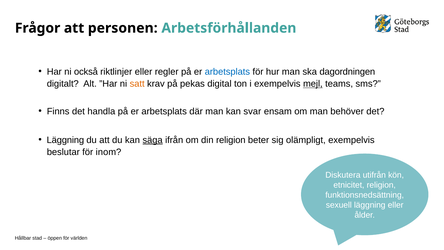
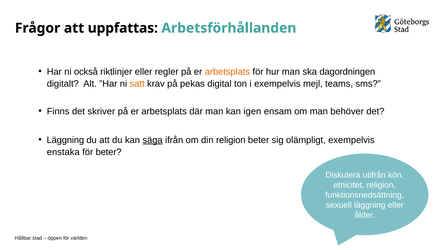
personen: personen -> uppfattas
arbetsplats at (227, 72) colour: blue -> orange
mejl underline: present -> none
handla: handla -> skriver
svar: svar -> igen
beslutar: beslutar -> enstaka
för inom: inom -> beter
